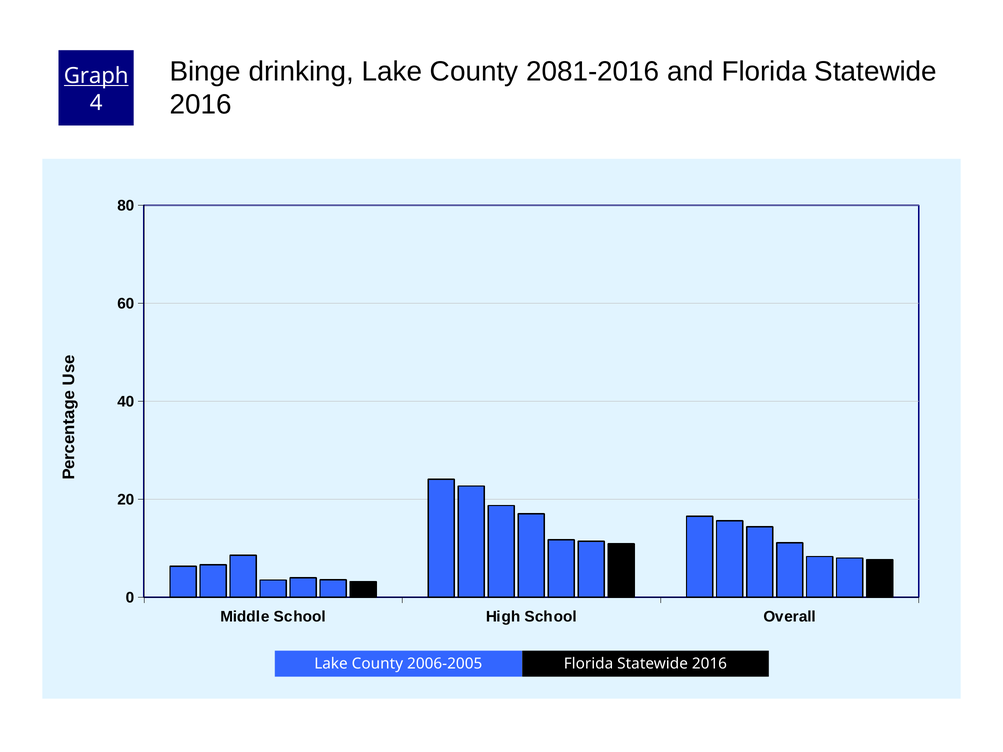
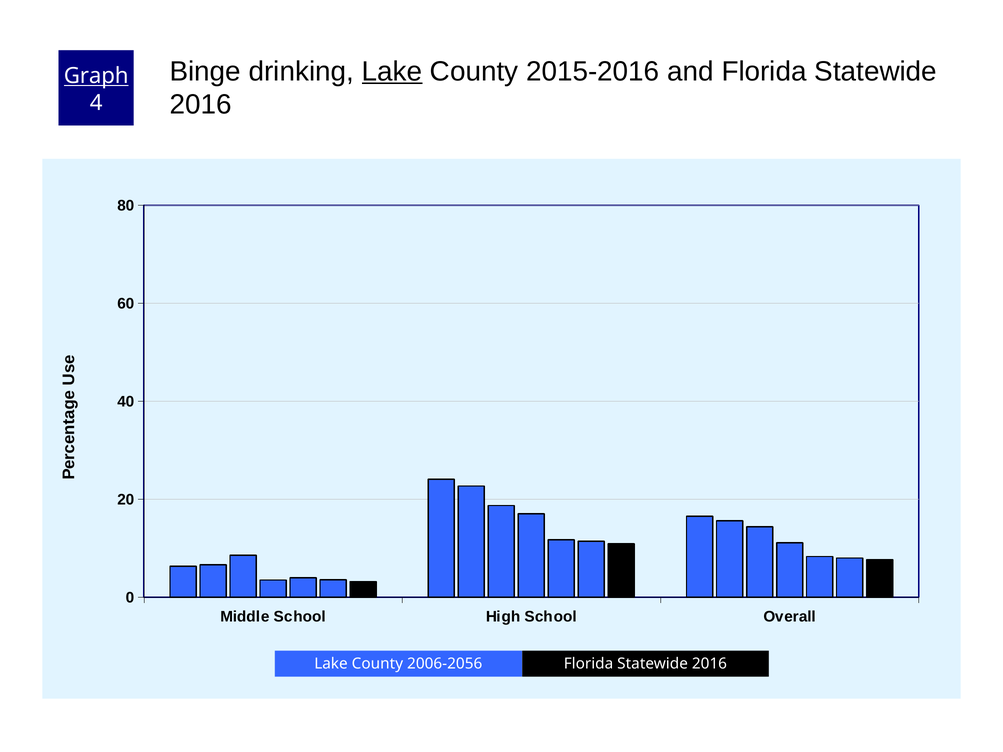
Lake at (392, 71) underline: none -> present
2081-2016: 2081-2016 -> 2015-2016
2006-2005: 2006-2005 -> 2006-2056
